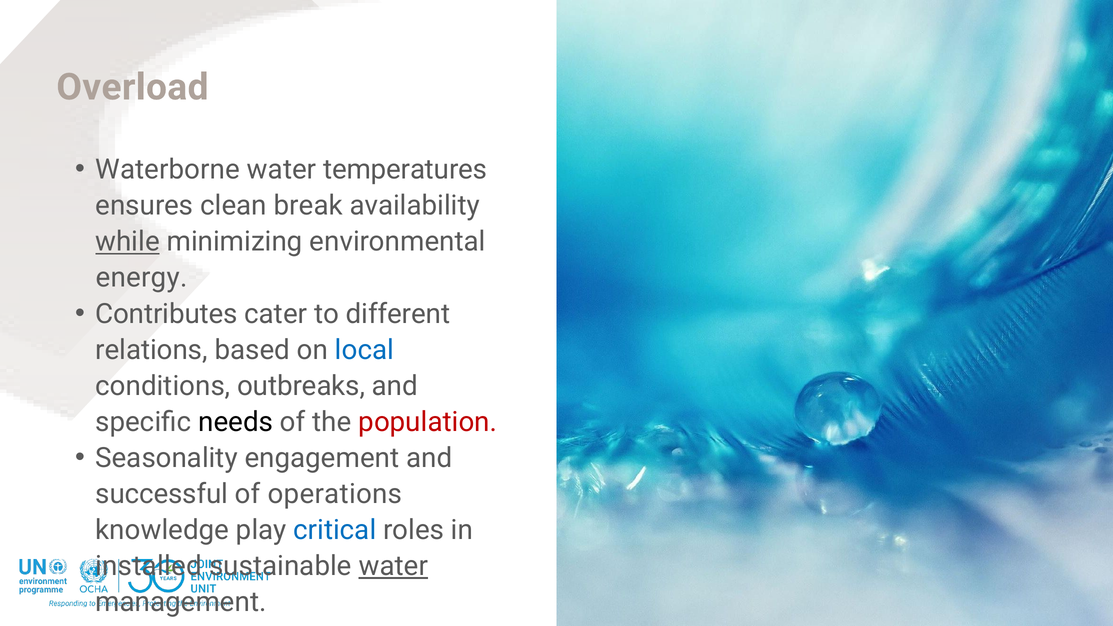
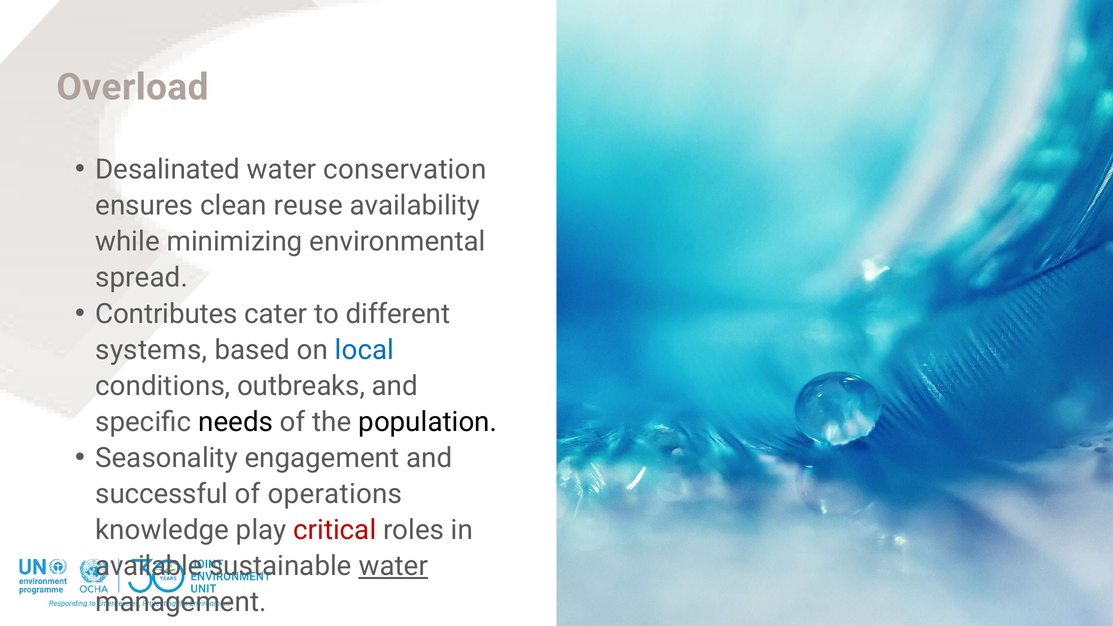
Waterborne: Waterborne -> Desalinated
temperatures: temperatures -> conservation
break: break -> reuse
while underline: present -> none
energy: energy -> spread
relations: relations -> systems
population colour: red -> black
critical colour: blue -> red
installed: installed -> available
